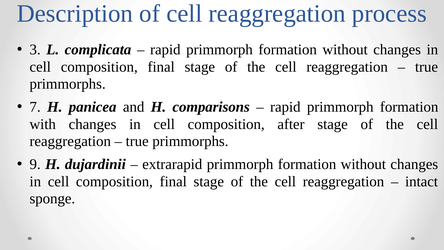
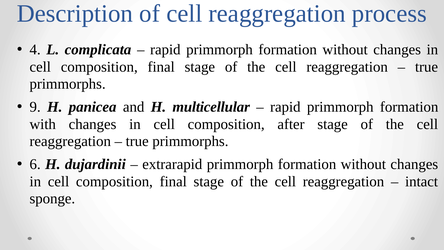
3: 3 -> 4
7: 7 -> 9
comparisons: comparisons -> multicellular
9: 9 -> 6
